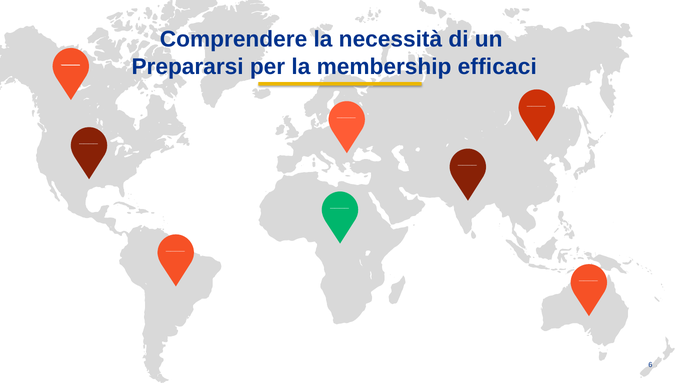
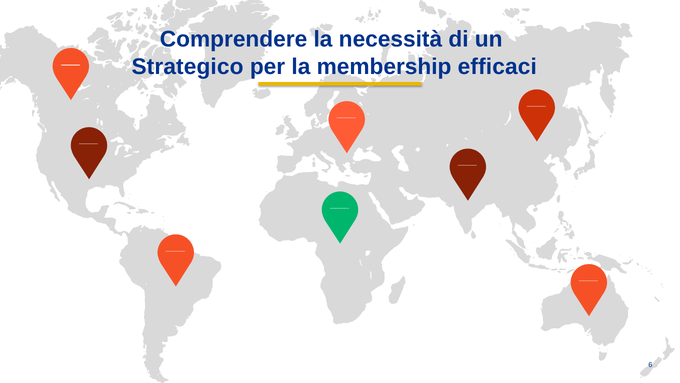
Prepararsi: Prepararsi -> Strategico
